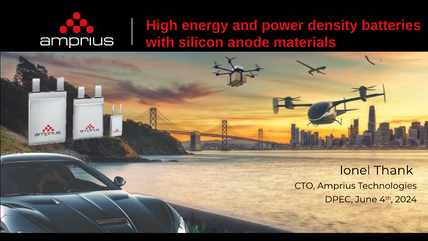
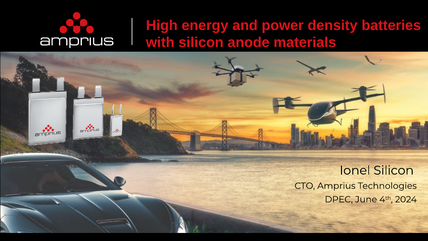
Ionel Thank: Thank -> Silicon
